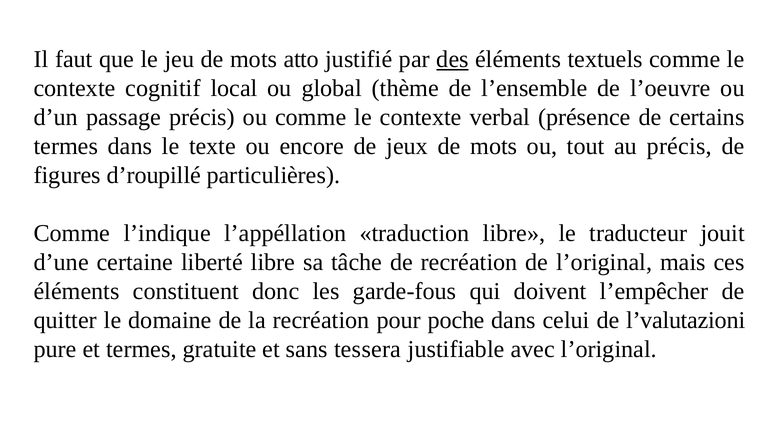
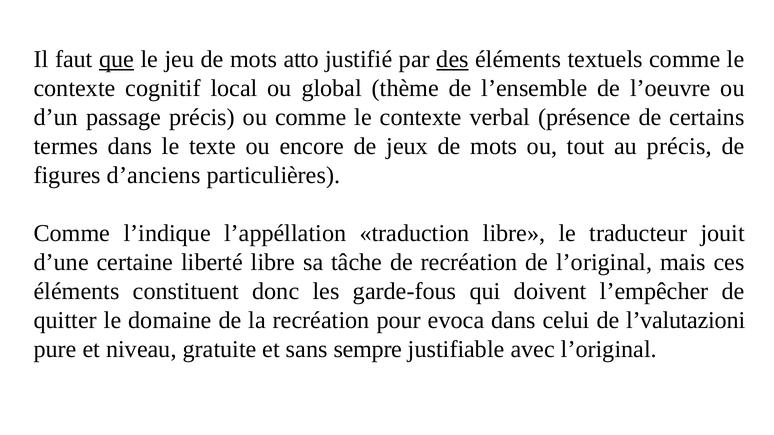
que underline: none -> present
d’roupillé: d’roupillé -> d’anciens
poche: poche -> evoca
et termes: termes -> niveau
tessera: tessera -> sempre
